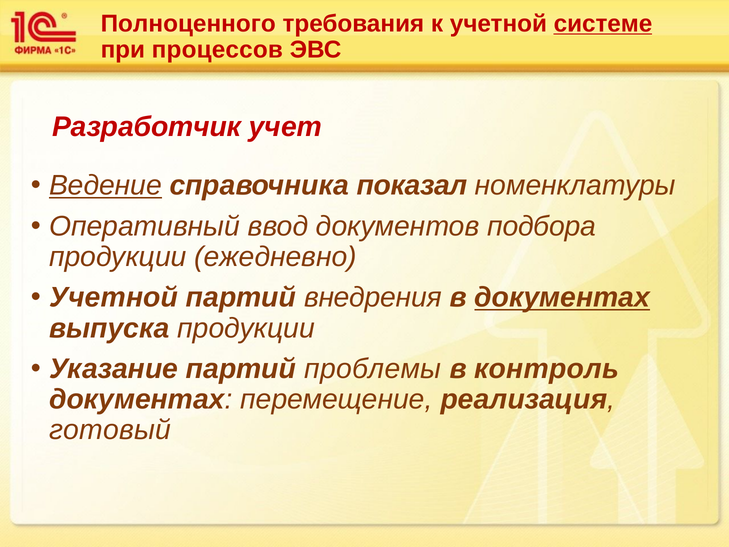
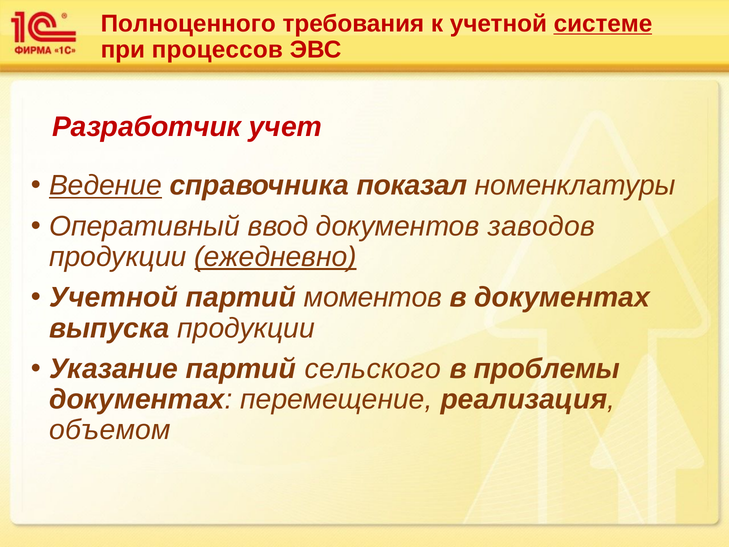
подбора: подбора -> заводов
ежедневно underline: none -> present
внедрения: внедрения -> моментов
документах at (562, 297) underline: present -> none
проблемы: проблемы -> сельского
контроль: контроль -> проблемы
готовый: готовый -> объемом
